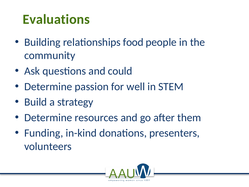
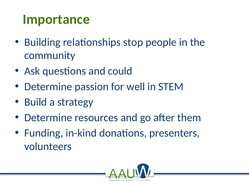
Evaluations: Evaluations -> Importance
food: food -> stop
